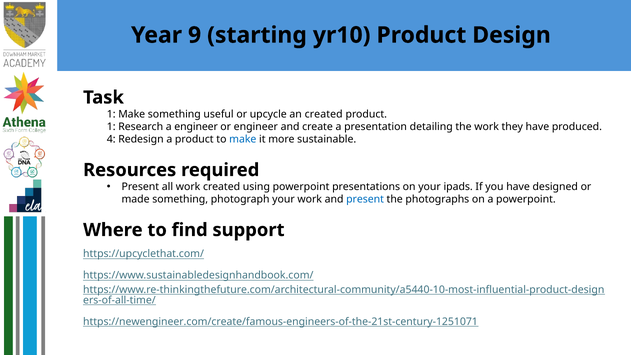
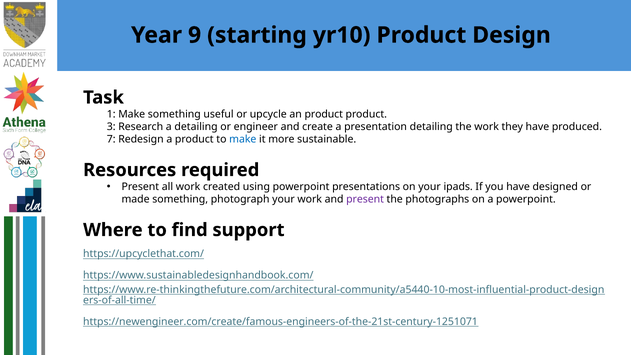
an created: created -> product
1 at (111, 127): 1 -> 3
a engineer: engineer -> detailing
4: 4 -> 7
present at (365, 199) colour: blue -> purple
